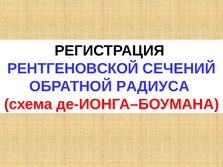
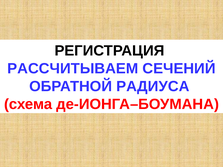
РЕНТГЕНОВСКОЙ: РЕНТГЕНОВСКОЙ -> РАССЧИТЫВАЕМ
